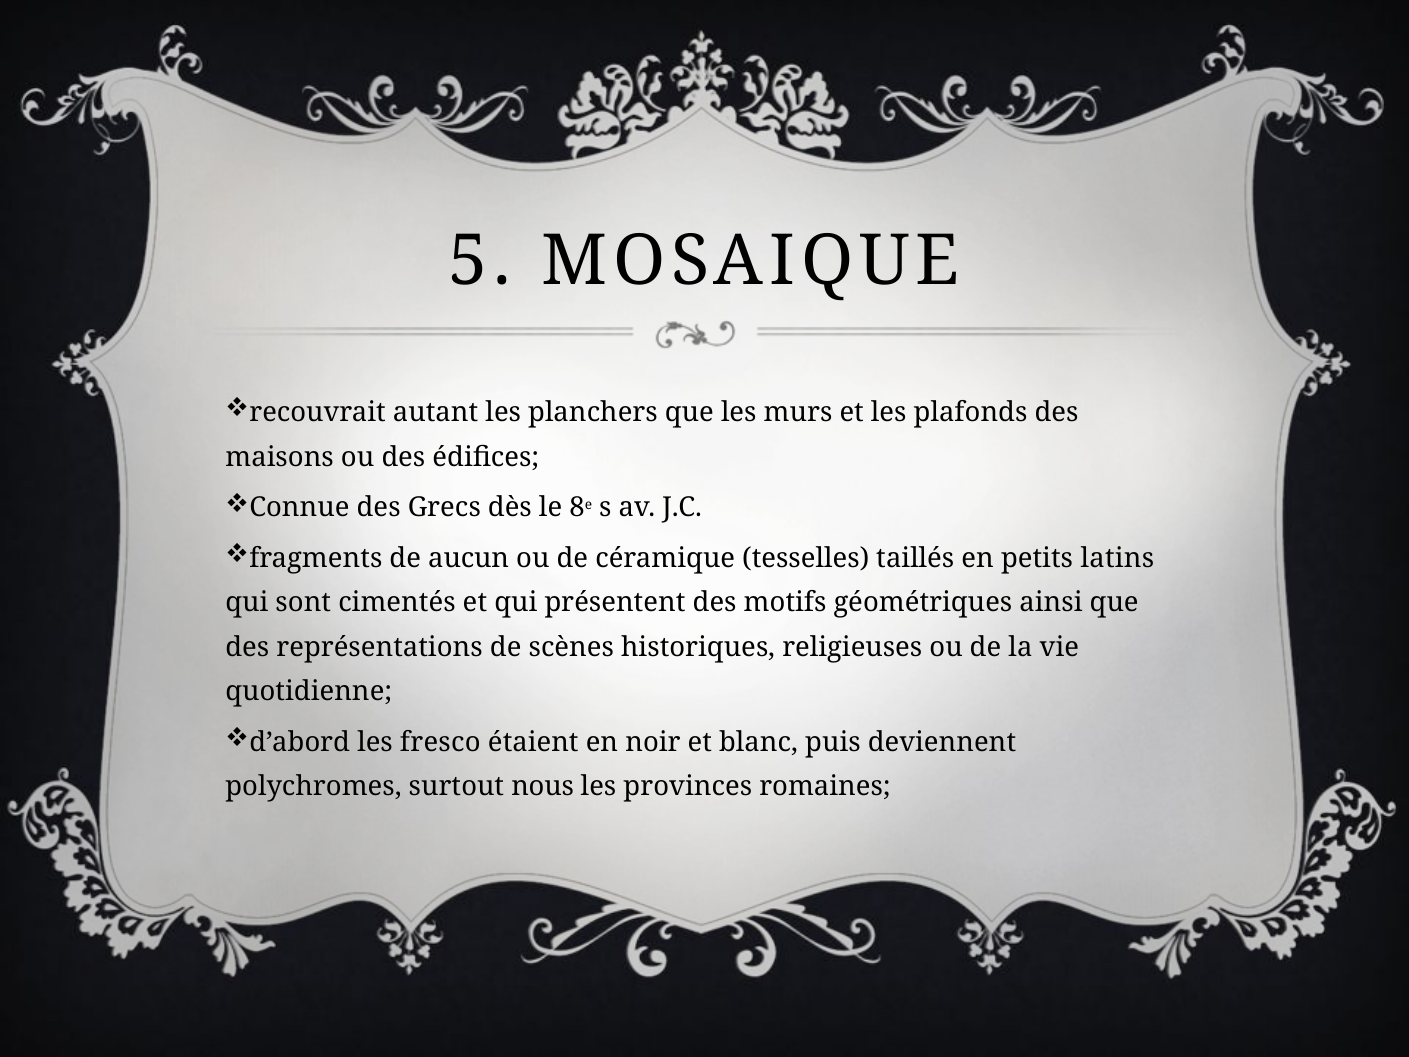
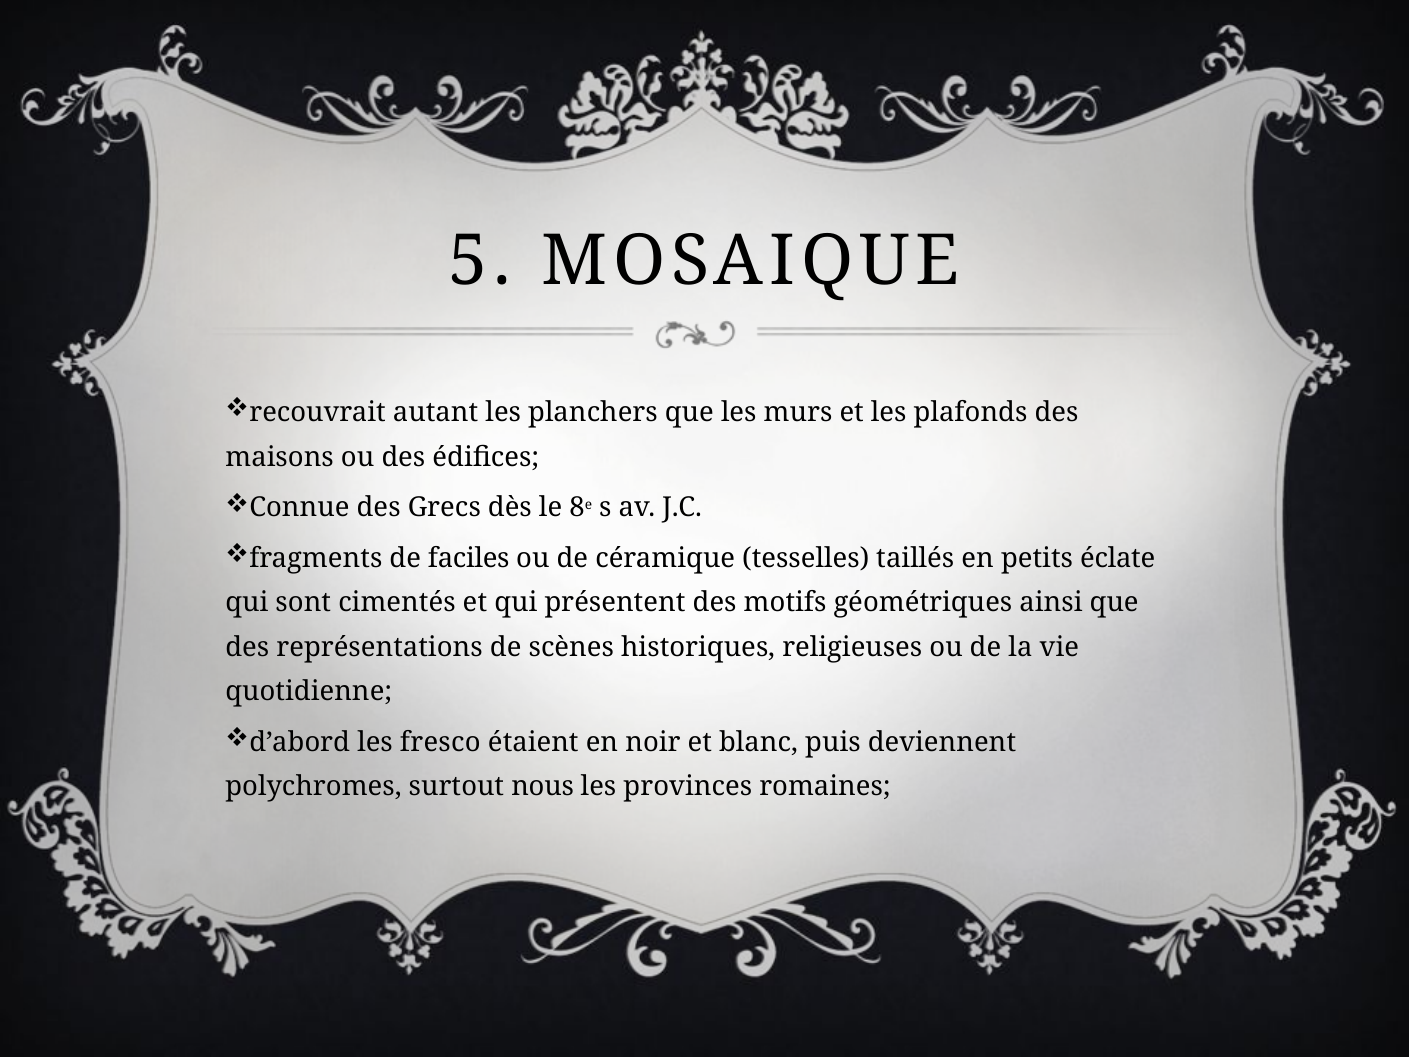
aucun: aucun -> faciles
latins: latins -> éclate
